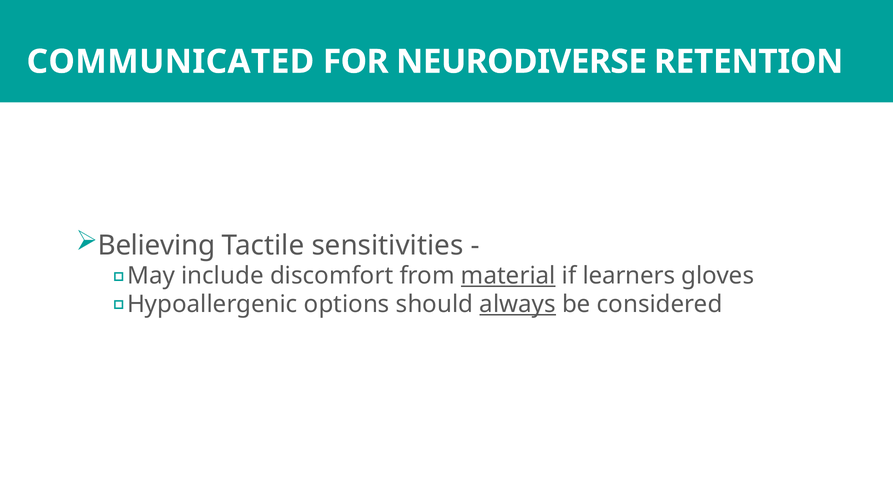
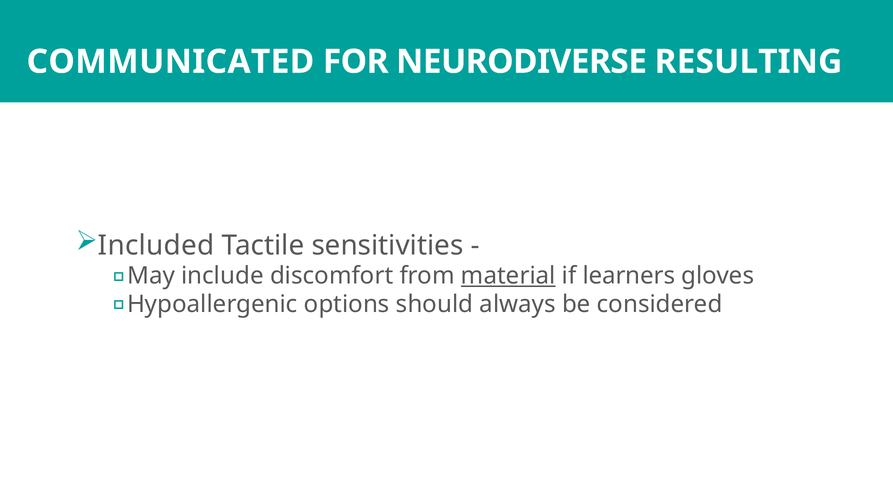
RETENTION: RETENTION -> RESULTING
Believing: Believing -> Included
always underline: present -> none
